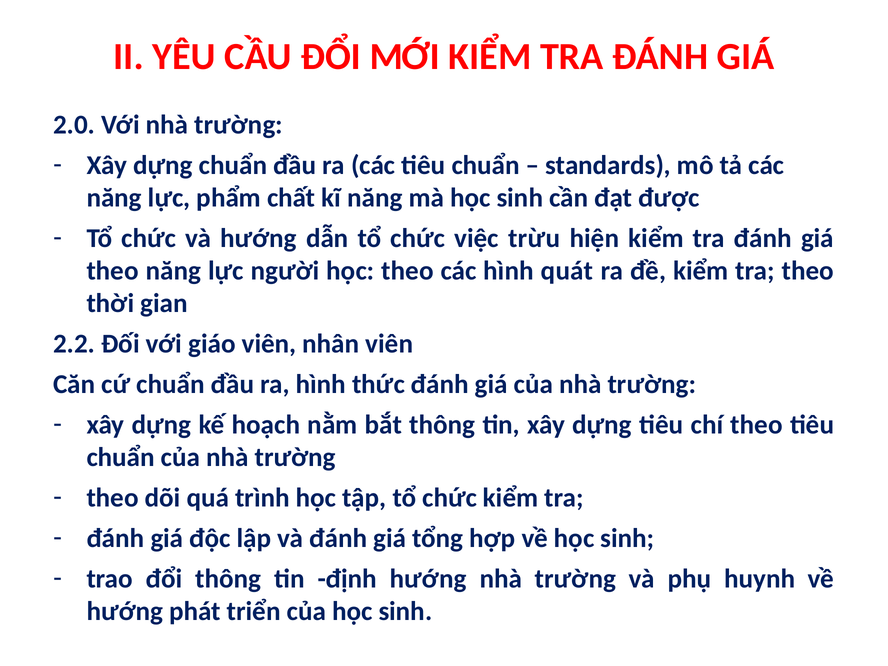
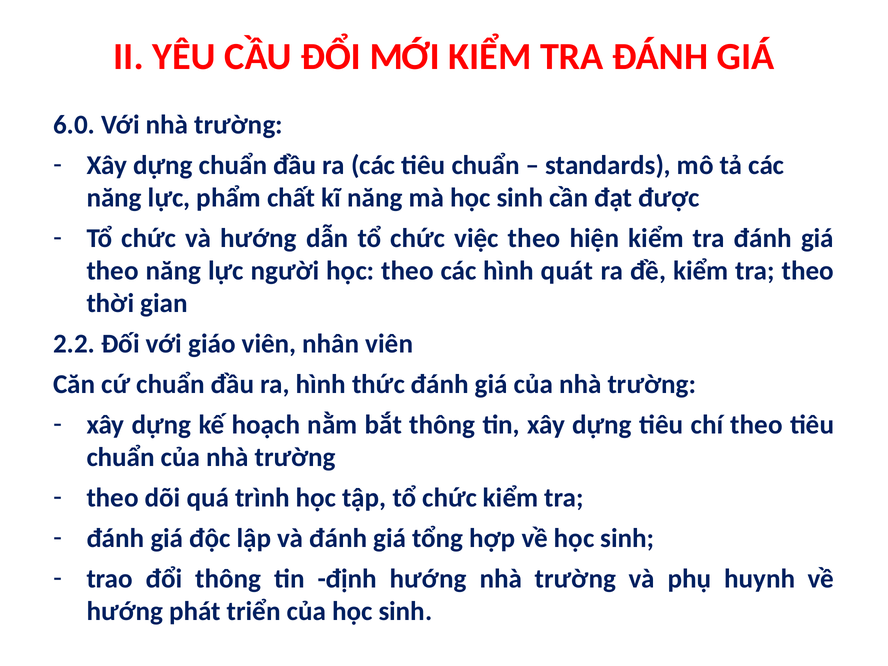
2.0: 2.0 -> 6.0
việc trừu: trừu -> theo
